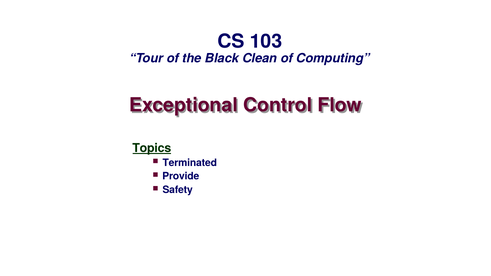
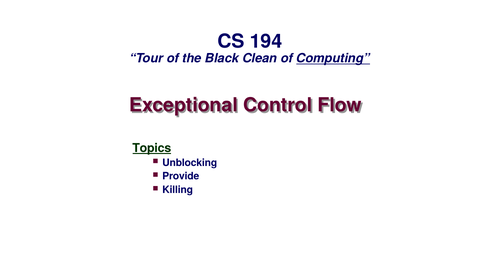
103: 103 -> 194
Computing underline: none -> present
Terminated: Terminated -> Unblocking
Safety: Safety -> Killing
